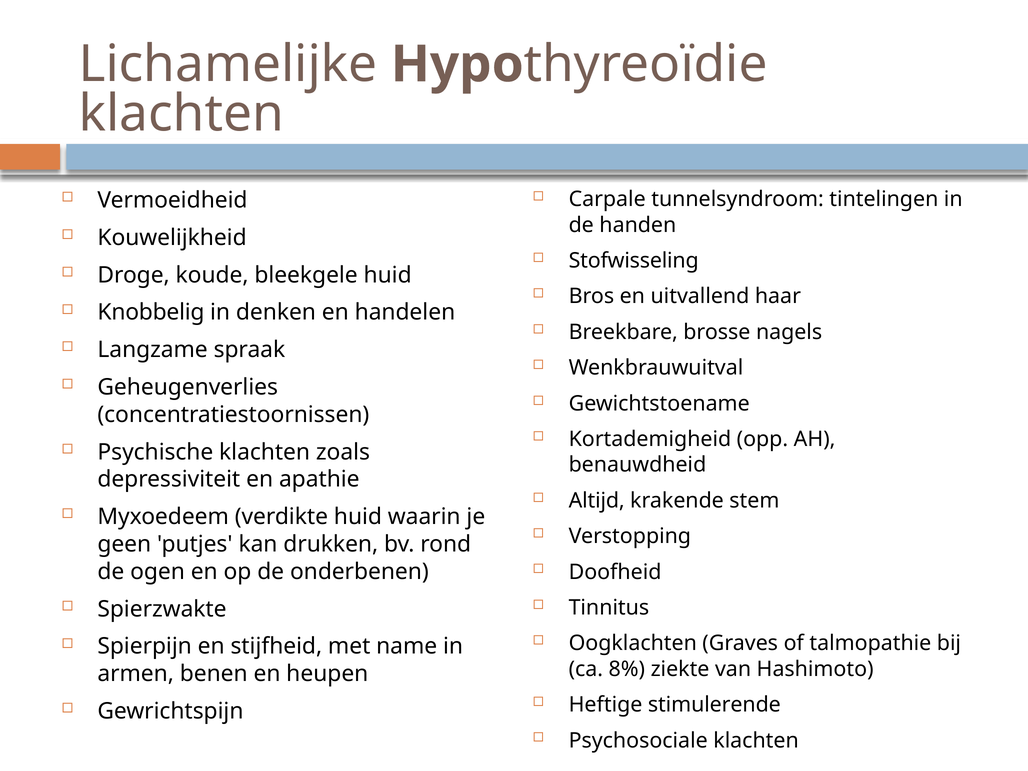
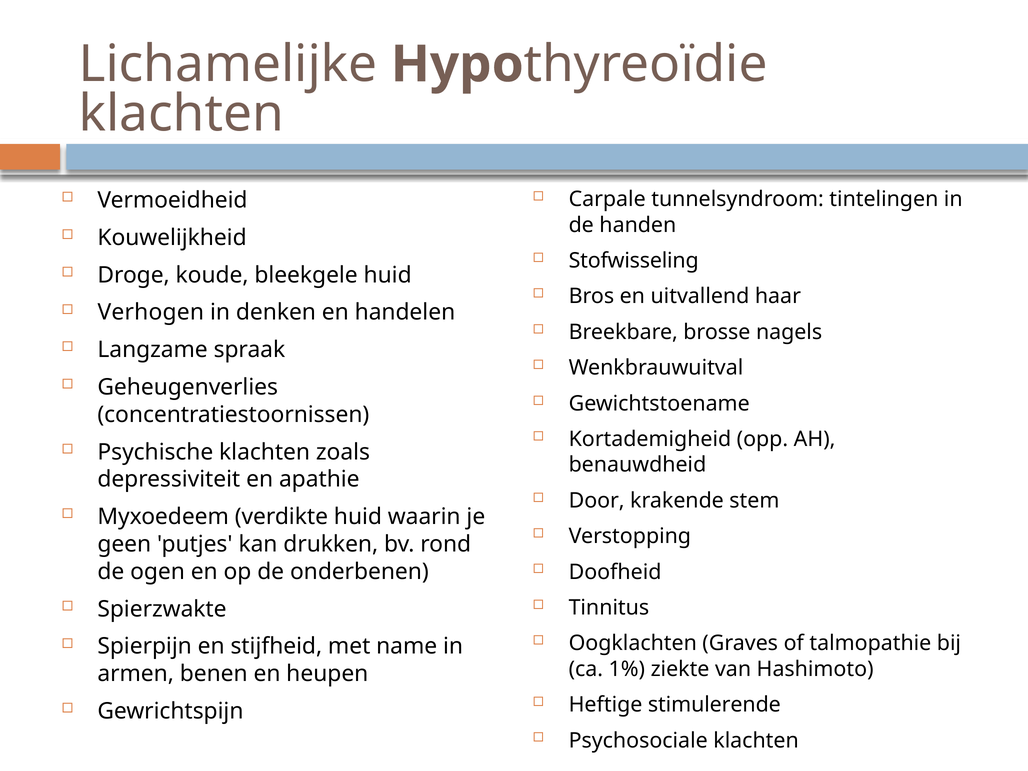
Knobbelig: Knobbelig -> Verhogen
Altijd: Altijd -> Door
8%: 8% -> 1%
